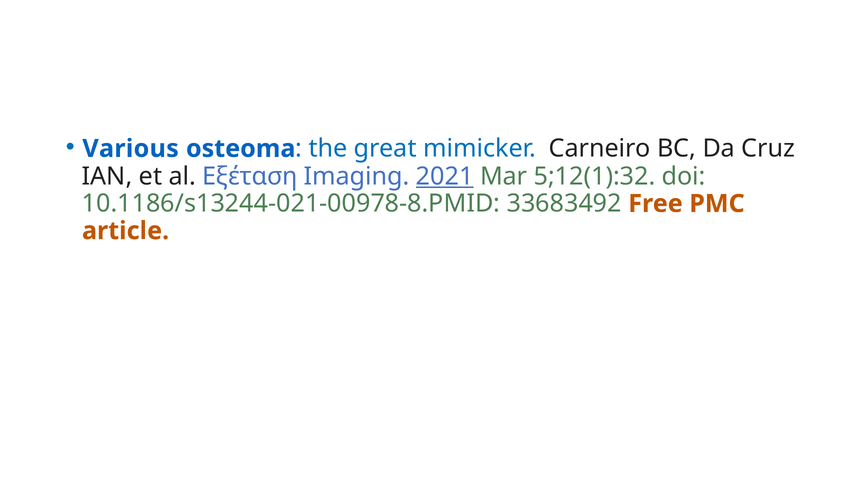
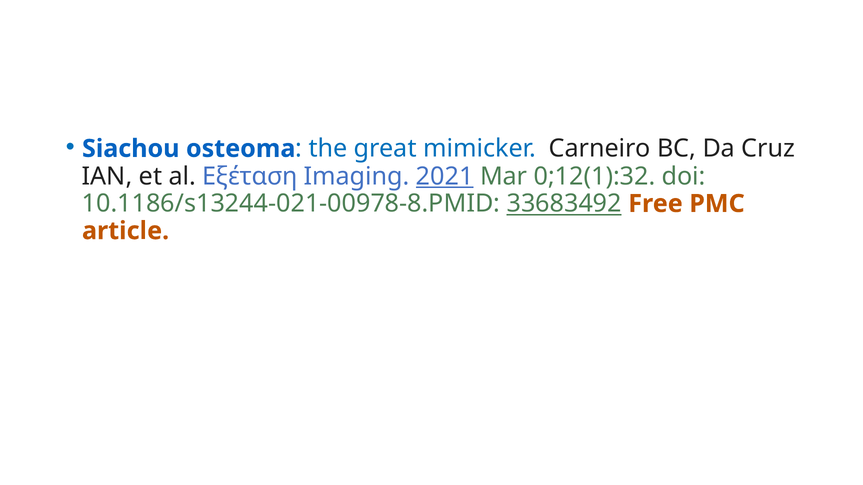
Various: Various -> Siachou
5;12(1):32: 5;12(1):32 -> 0;12(1):32
33683492 underline: none -> present
